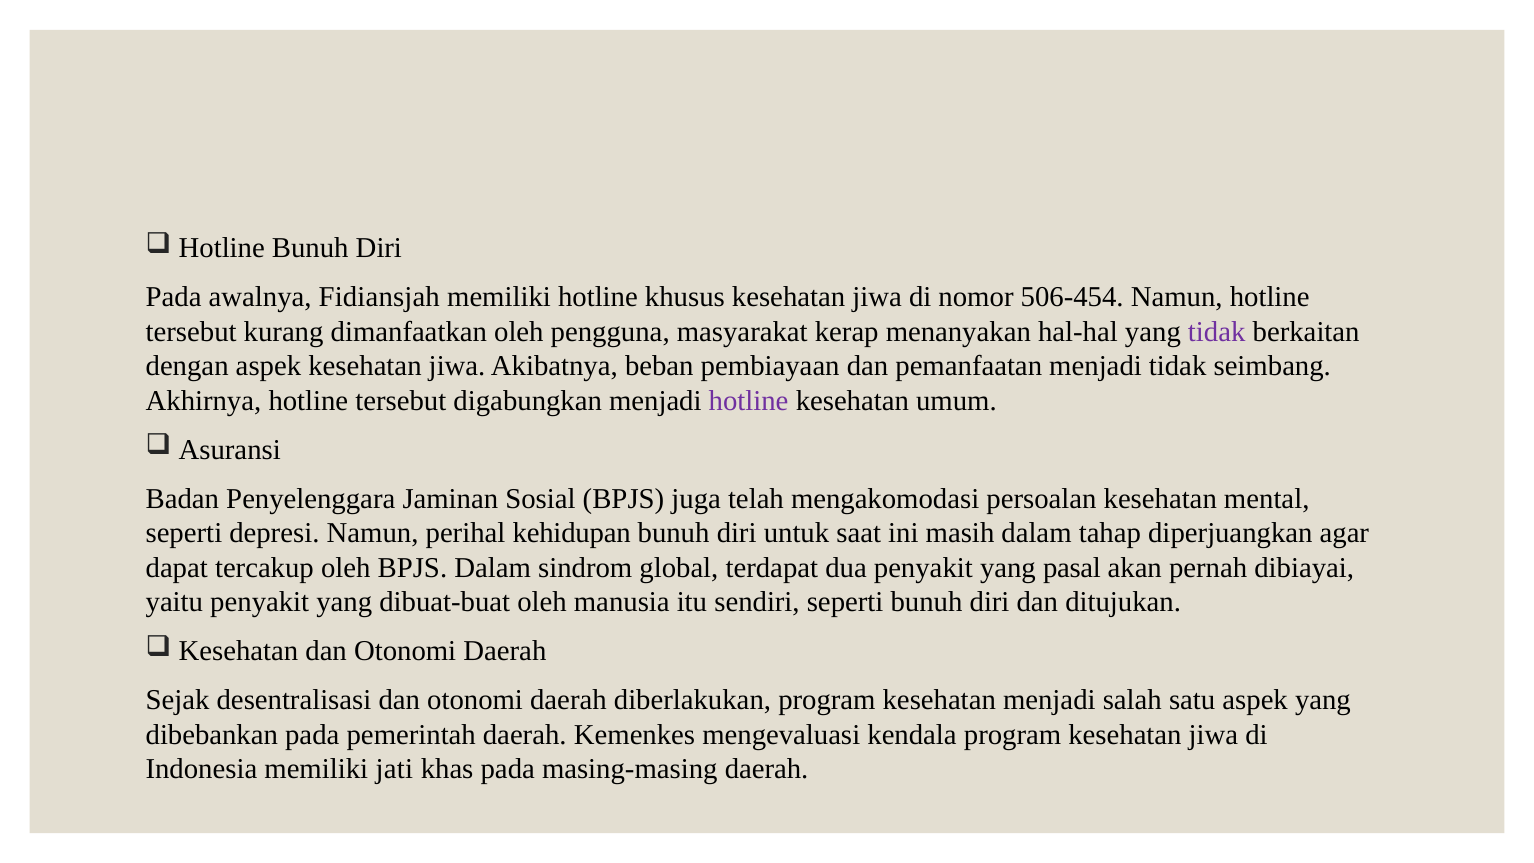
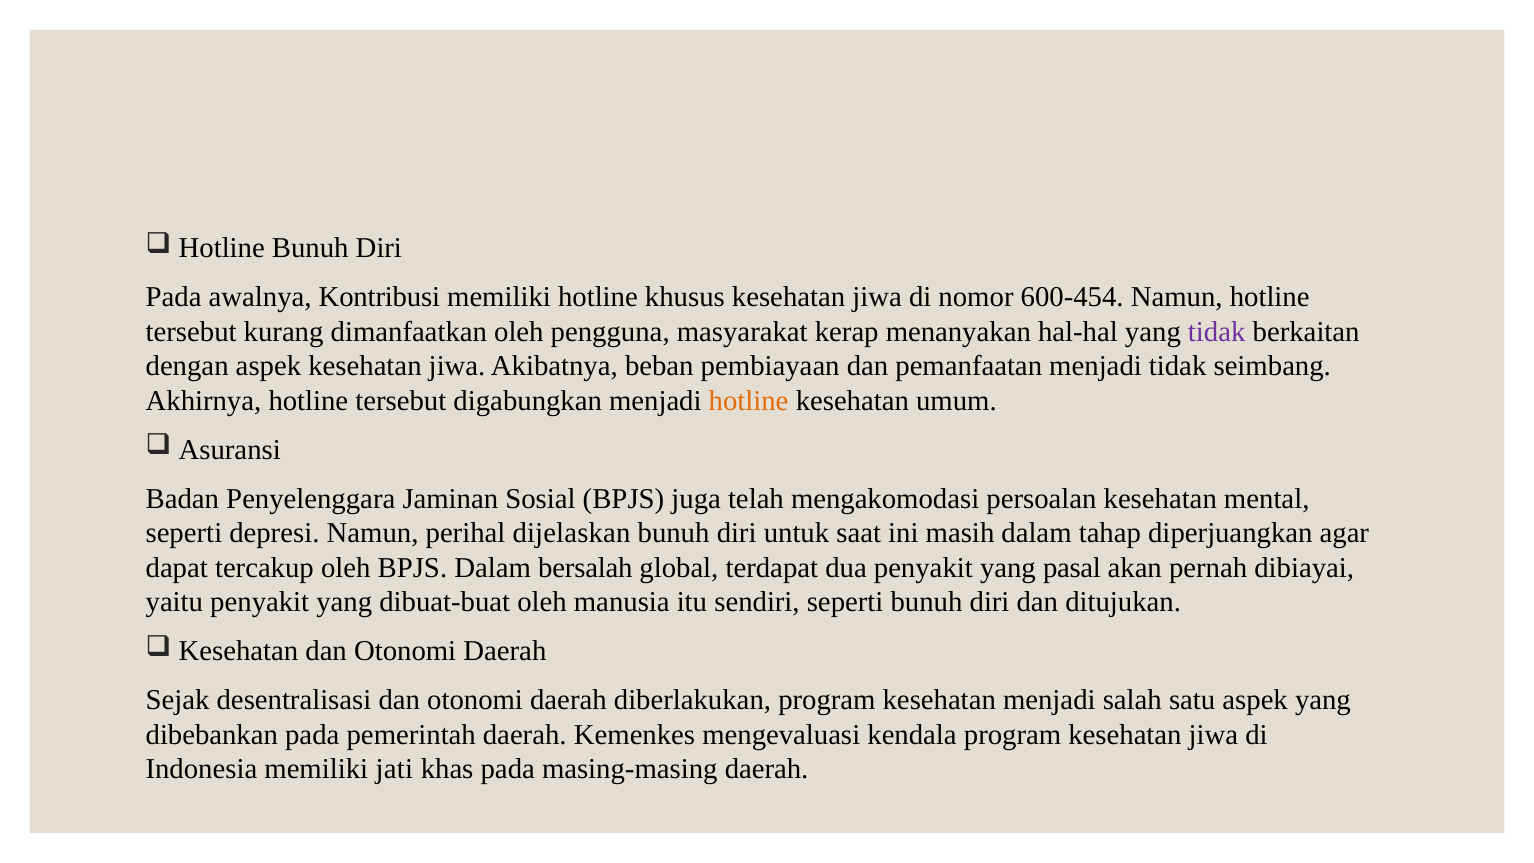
Fidiansjah: Fidiansjah -> Kontribusi
506-454: 506-454 -> 600-454
hotline at (749, 401) colour: purple -> orange
kehidupan: kehidupan -> dijelaskan
sindrom: sindrom -> bersalah
